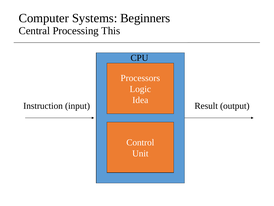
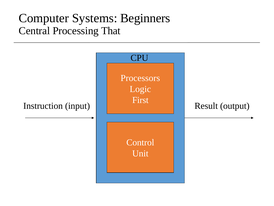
This: This -> That
Idea: Idea -> First
